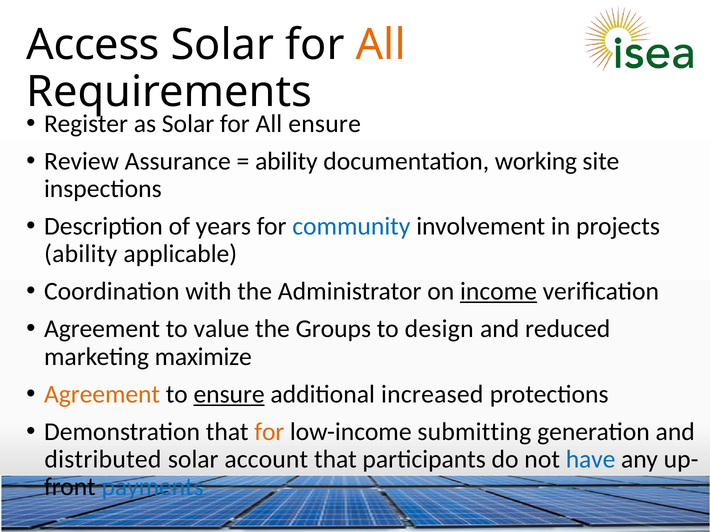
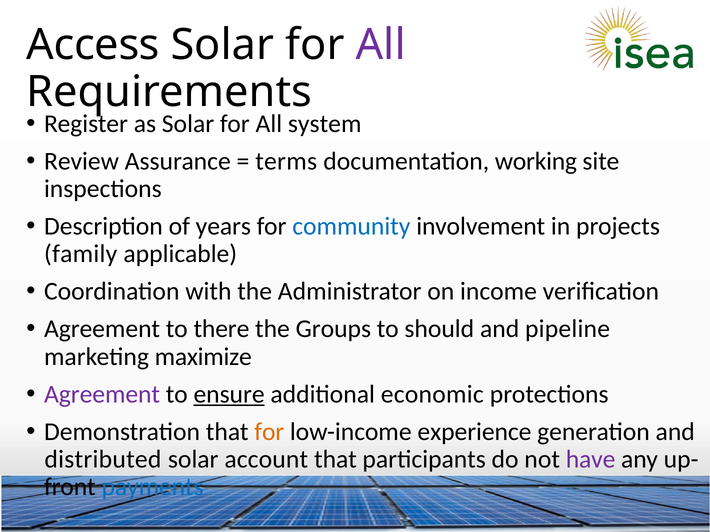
All at (381, 45) colour: orange -> purple
ensure at (325, 124): ensure -> system
ability at (286, 161): ability -> terms
ability at (81, 254): ability -> family
income underline: present -> none
value: value -> there
design: design -> should
reduced: reduced -> pipeline
Agreement at (102, 394) colour: orange -> purple
increased: increased -> economic
submitting: submitting -> experience
have colour: blue -> purple
